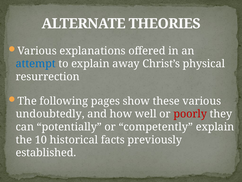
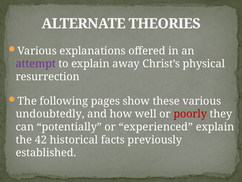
attempt colour: blue -> purple
competently: competently -> experienced
10: 10 -> 42
